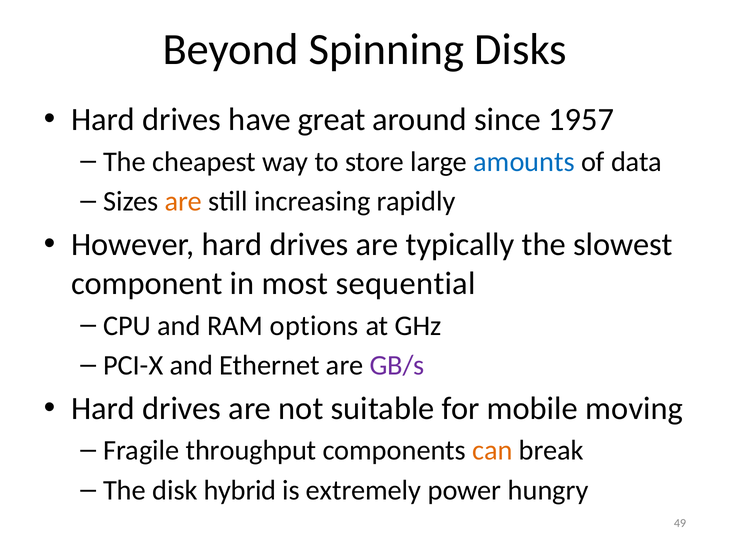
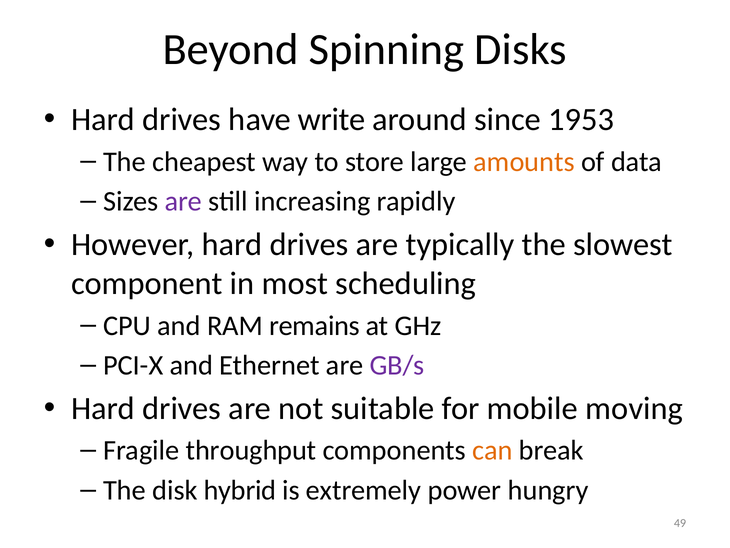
great: great -> write
1957: 1957 -> 1953
amounts colour: blue -> orange
are at (183, 201) colour: orange -> purple
sequential: sequential -> scheduling
options: options -> remains
